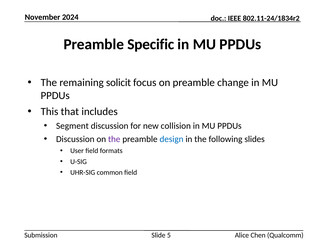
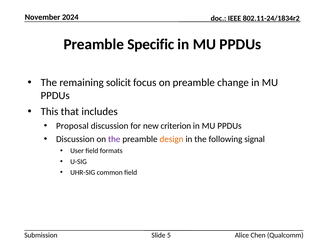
Segment: Segment -> Proposal
collision: collision -> criterion
design colour: blue -> orange
slides: slides -> signal
